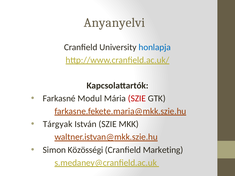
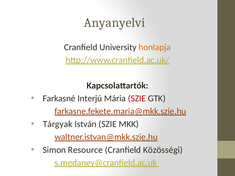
honlapja colour: blue -> orange
Modul: Modul -> Interjú
Közösségi: Közösségi -> Resource
Marketing: Marketing -> Közösségi
